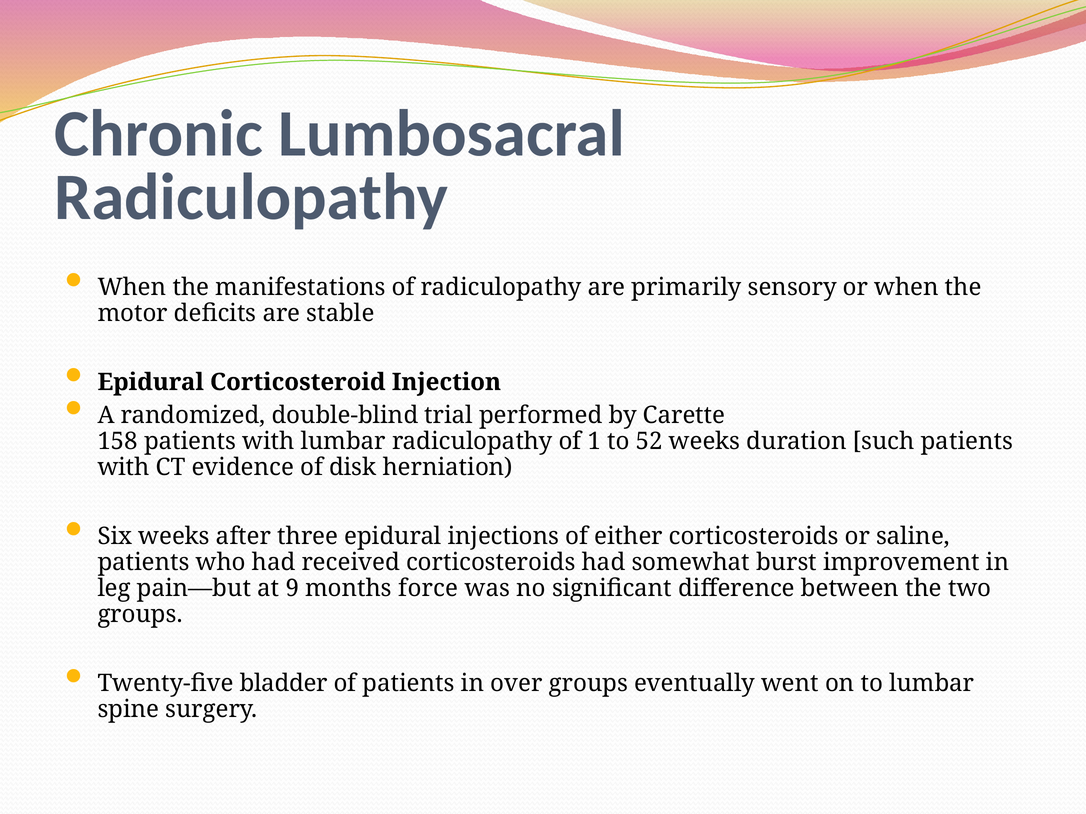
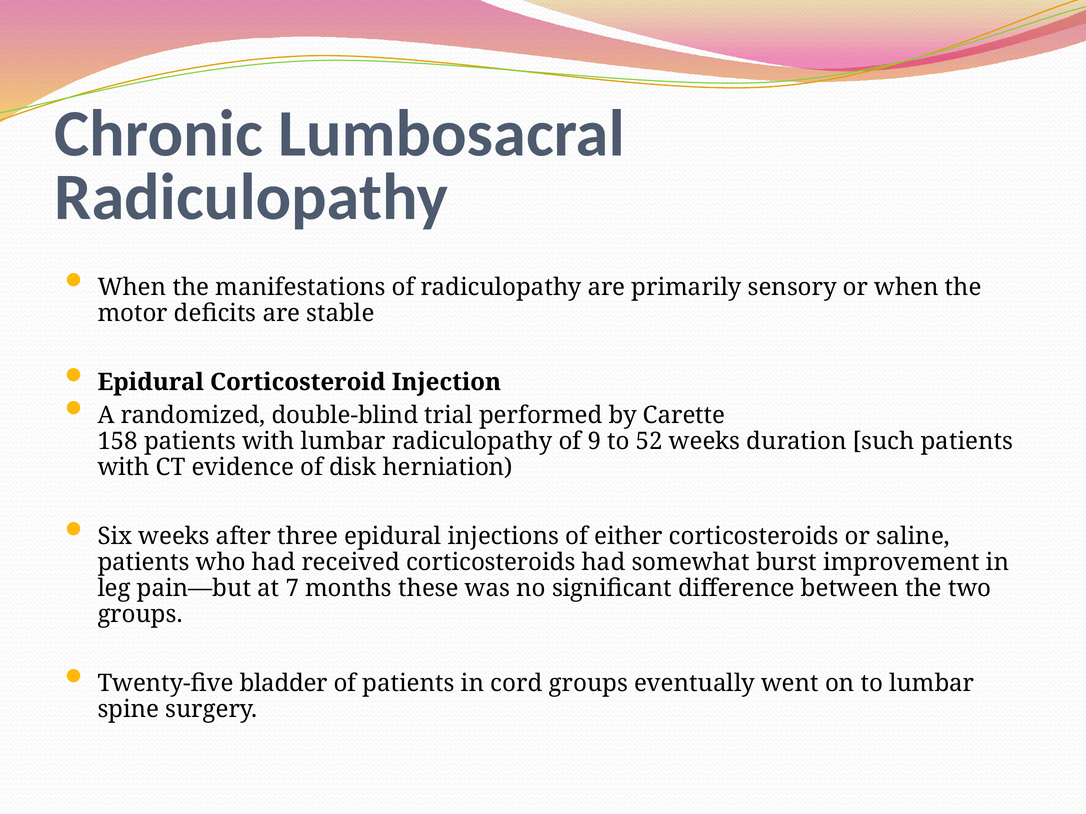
1: 1 -> 9
9: 9 -> 7
force: force -> these
over: over -> cord
